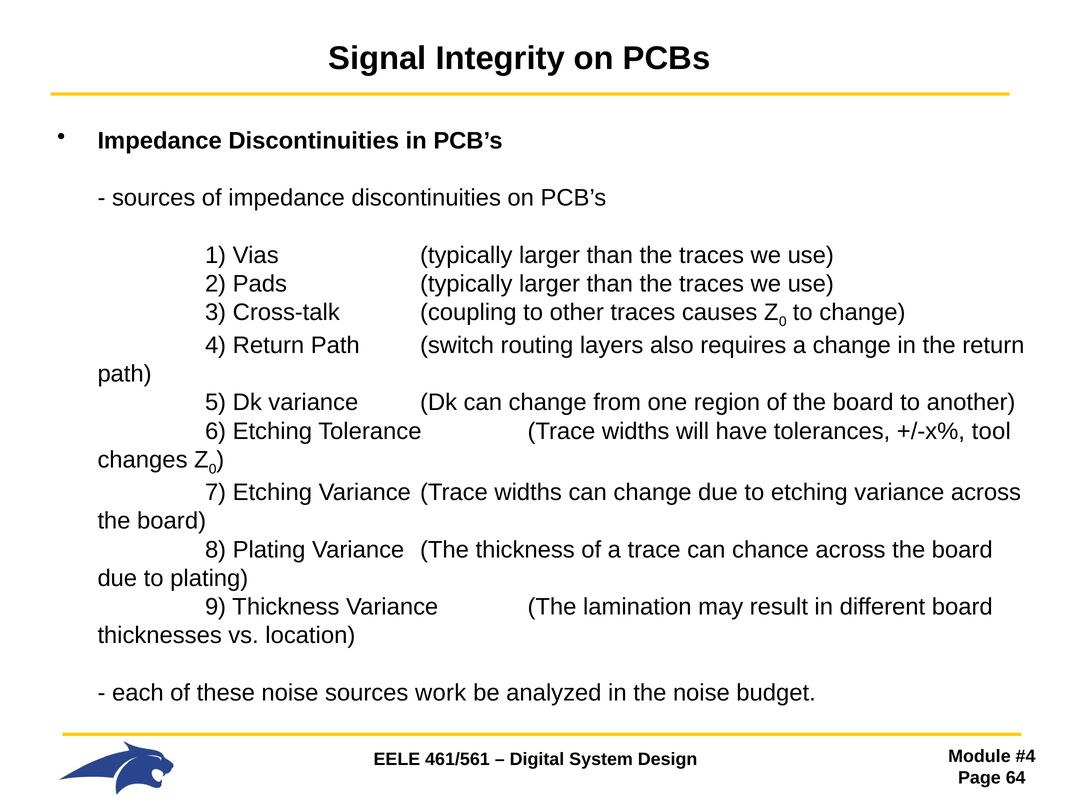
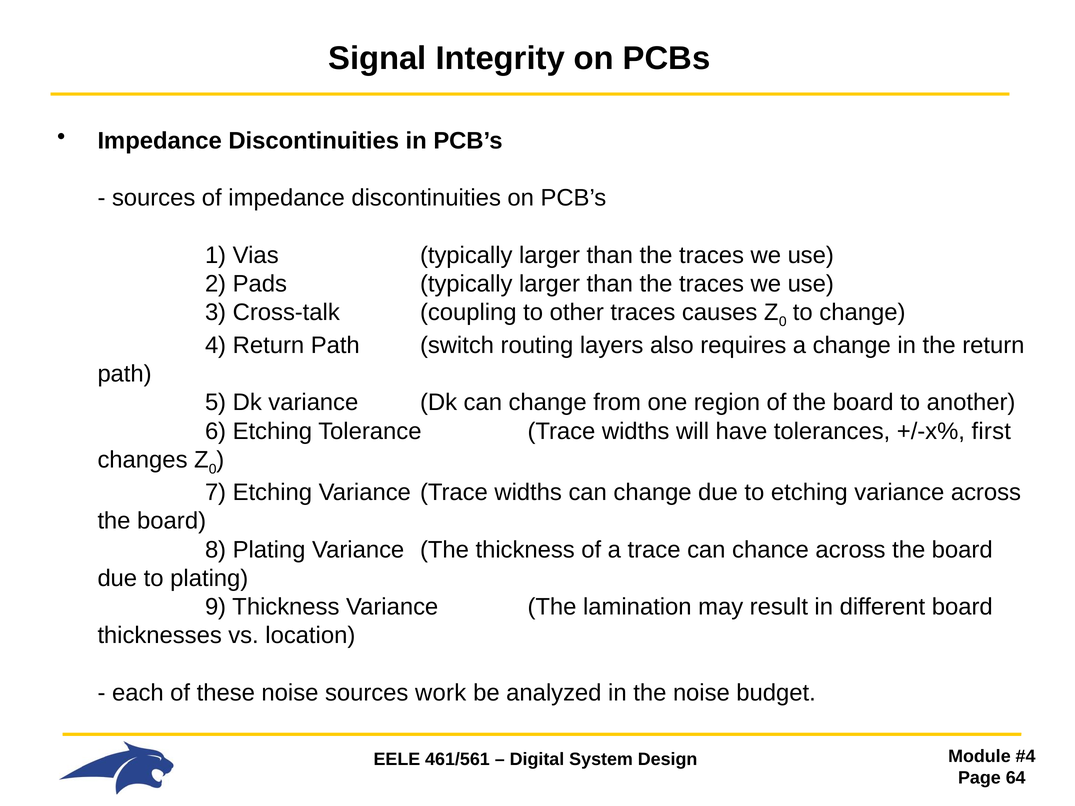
tool: tool -> first
